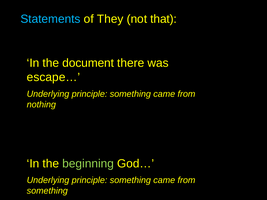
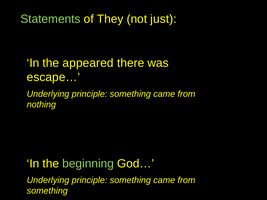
Statements colour: light blue -> light green
that: that -> just
document: document -> appeared
